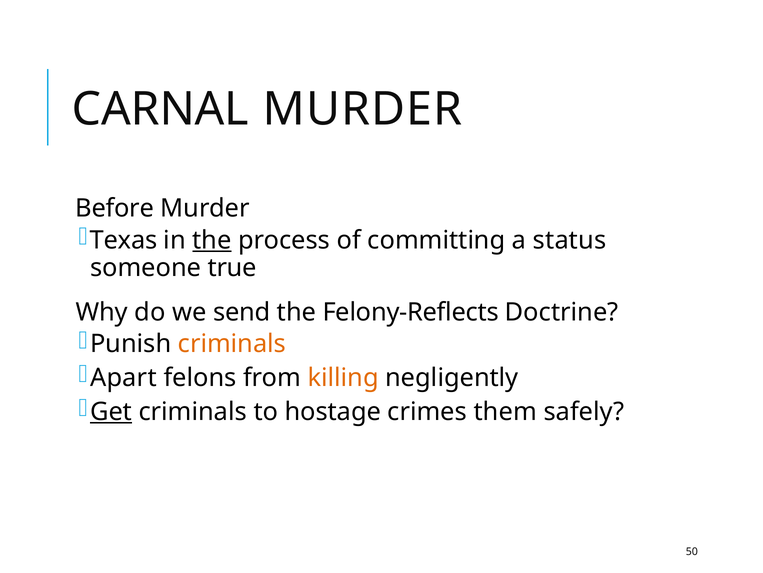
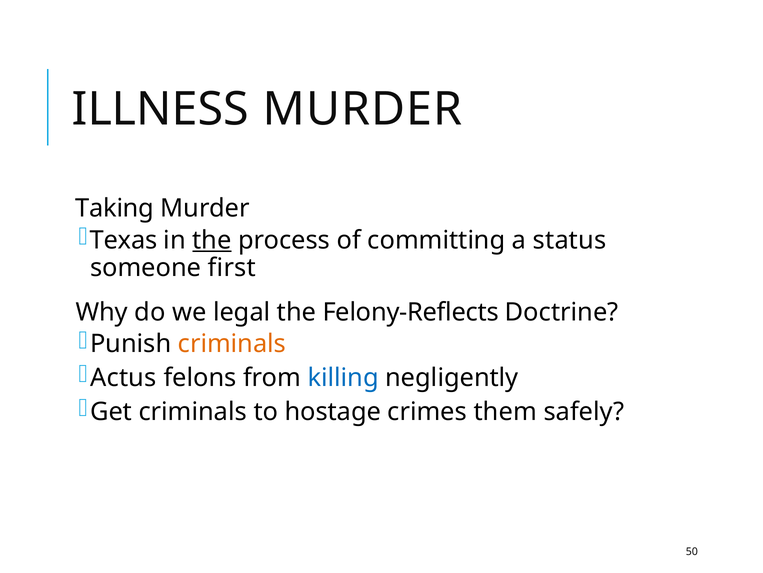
CARNAL: CARNAL -> ILLNESS
Before: Before -> Taking
true: true -> first
send: send -> legal
Apart: Apart -> Actus
killing colour: orange -> blue
Get underline: present -> none
